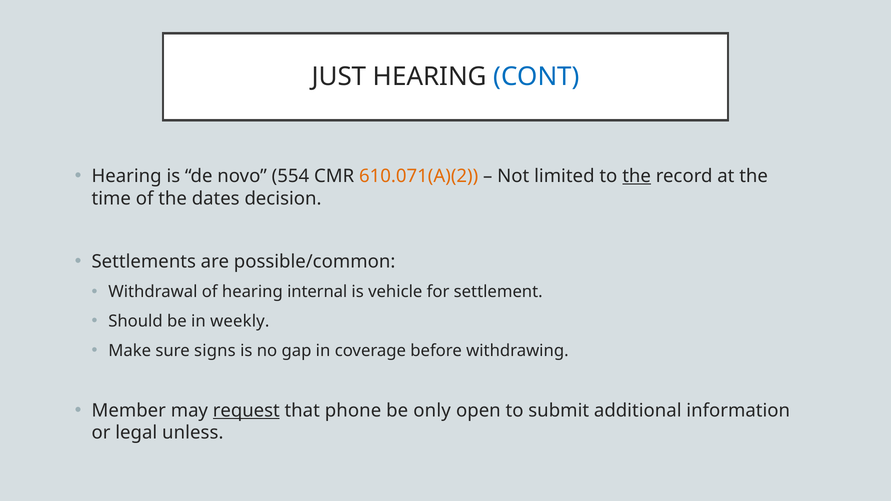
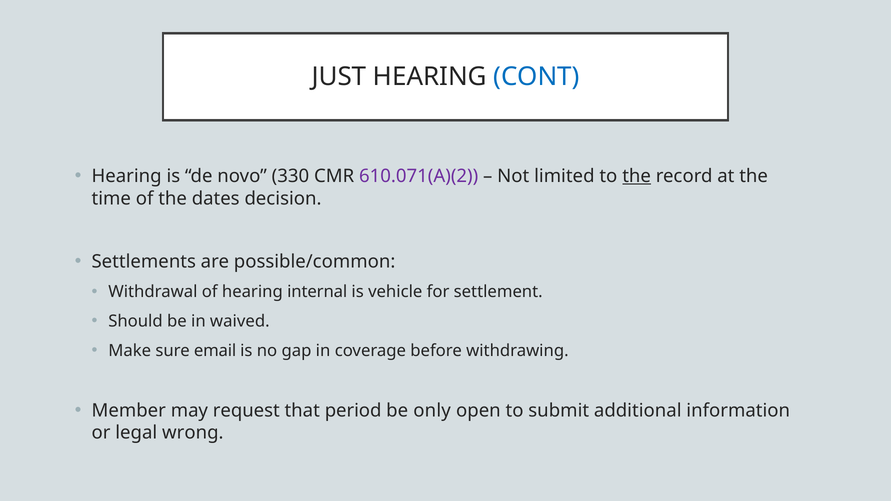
554: 554 -> 330
610.071(A)(2 colour: orange -> purple
weekly: weekly -> waived
signs: signs -> email
request underline: present -> none
phone: phone -> period
unless: unless -> wrong
